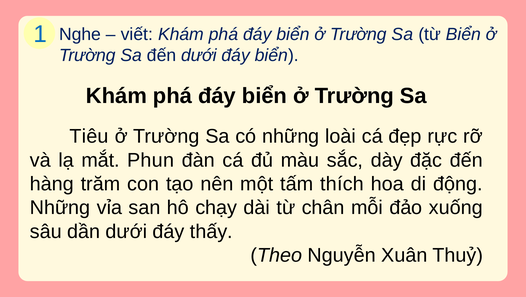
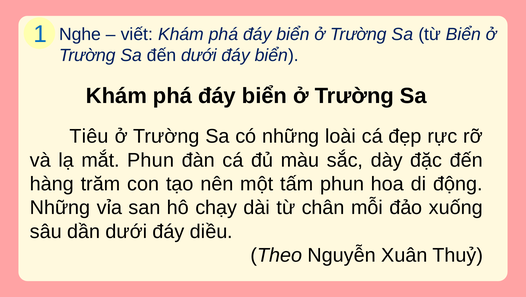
tấm thích: thích -> phun
thấy: thấy -> diều
